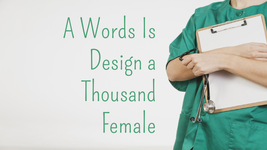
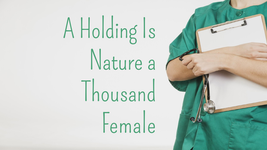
Words: Words -> Holding
Design: Design -> Nature
